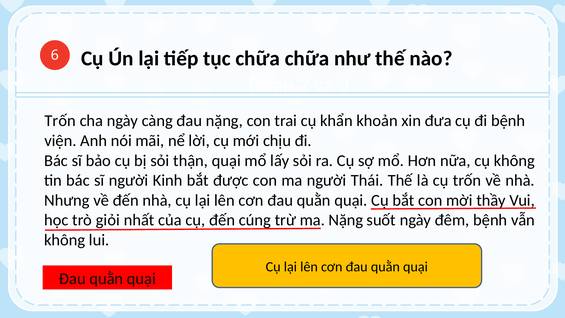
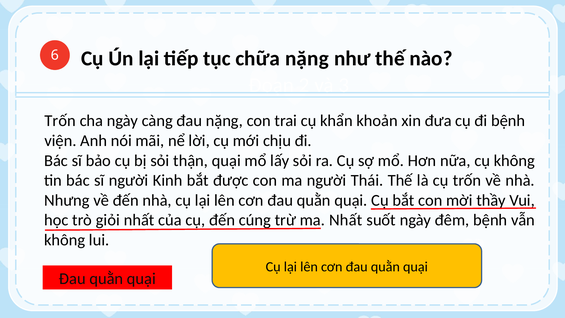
chữa chữa: chữa -> nặng
ma Nặng: Nặng -> Nhất
